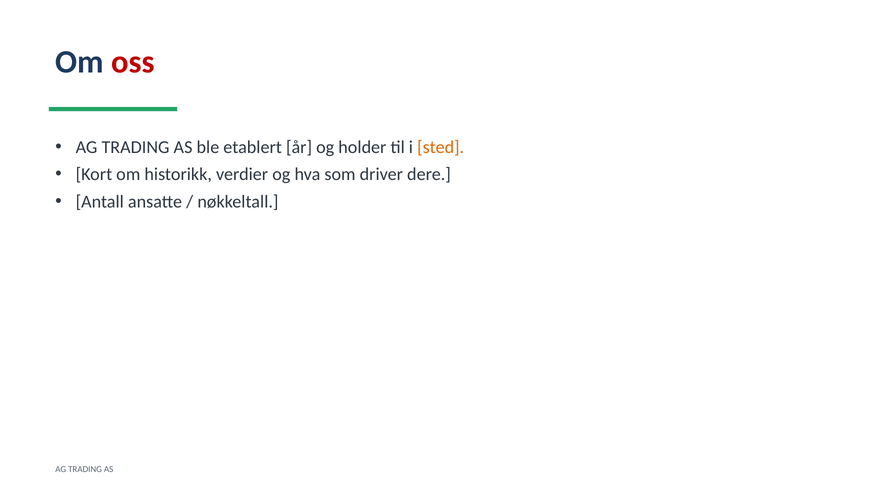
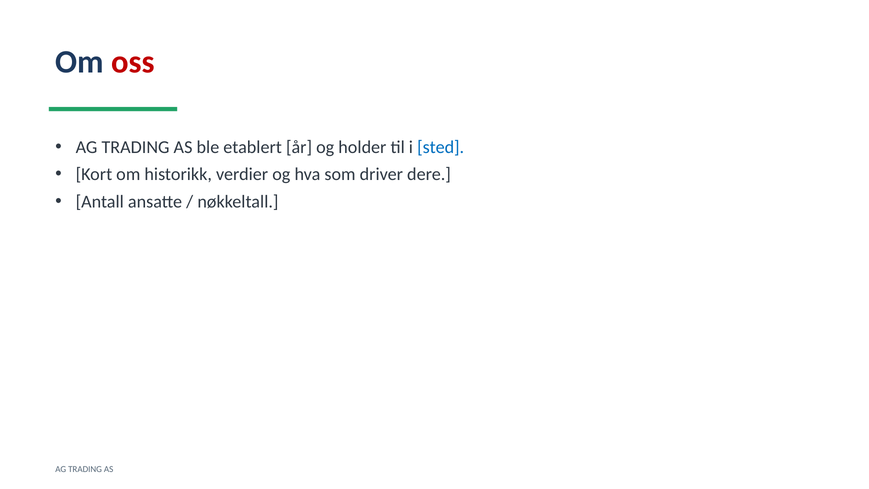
sted colour: orange -> blue
